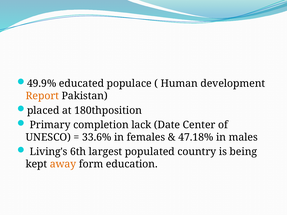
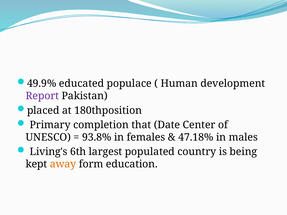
Report colour: orange -> purple
lack: lack -> that
33.6%: 33.6% -> 93.8%
